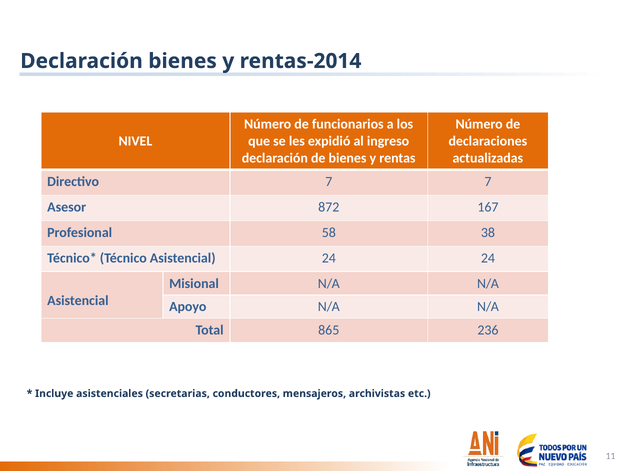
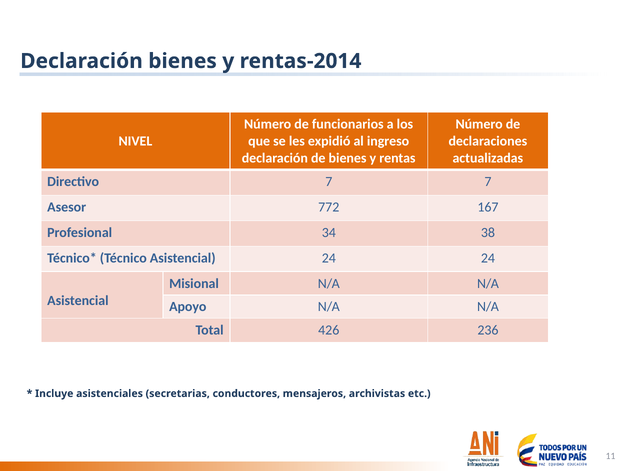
872: 872 -> 772
58: 58 -> 34
865: 865 -> 426
